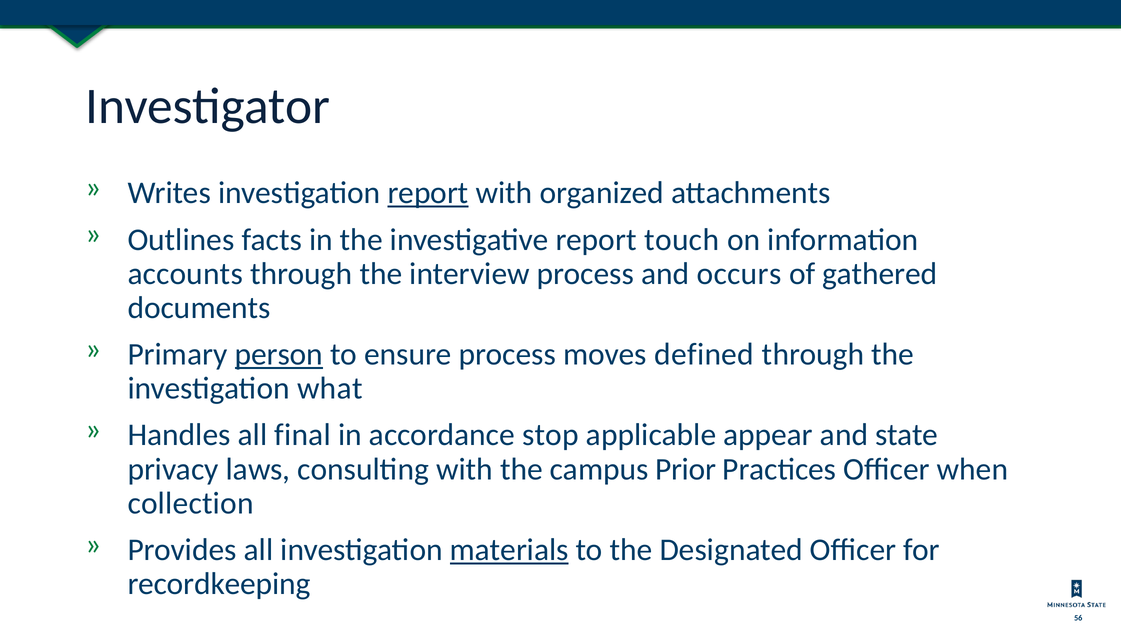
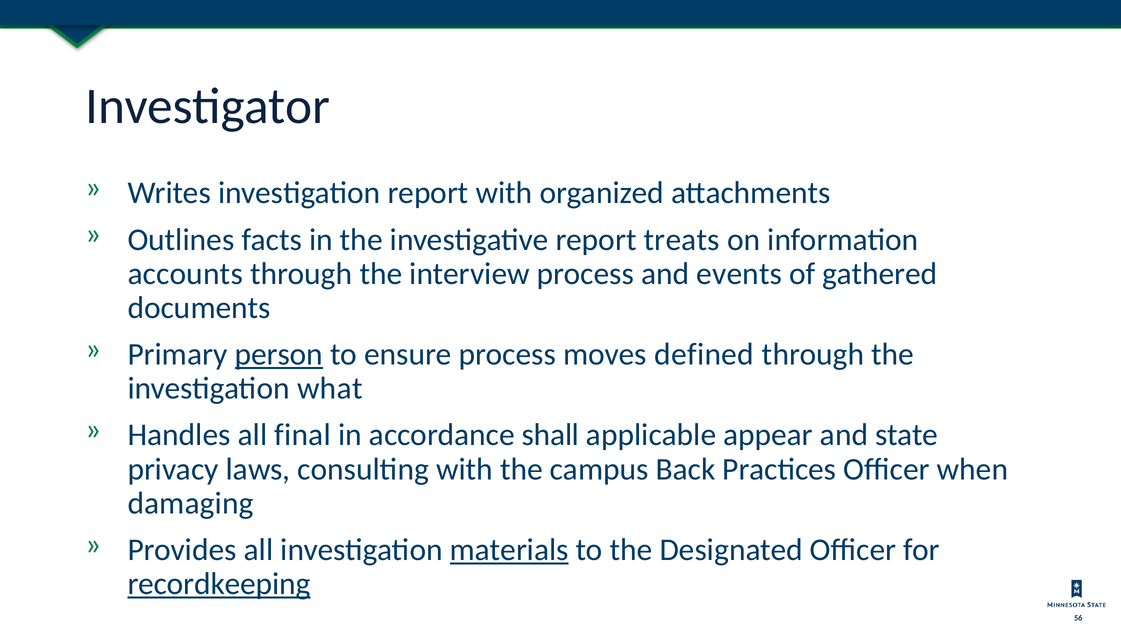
report at (428, 193) underline: present -> none
touch: touch -> treats
occurs: occurs -> events
stop: stop -> shall
Prior: Prior -> Back
collection: collection -> damaging
recordkeeping underline: none -> present
